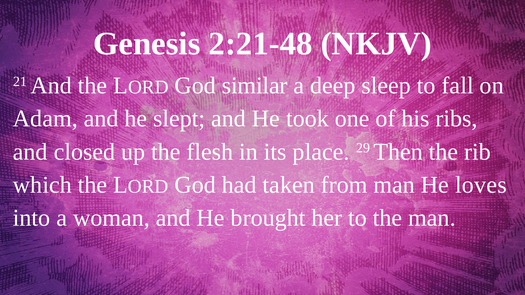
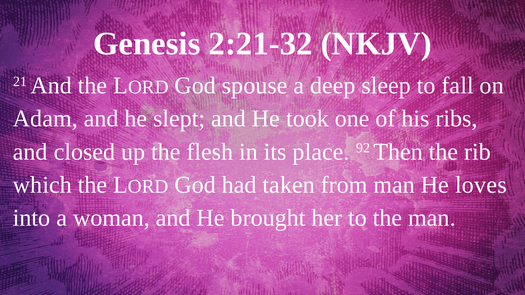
2:21-48: 2:21-48 -> 2:21-32
similar: similar -> spouse
29: 29 -> 92
